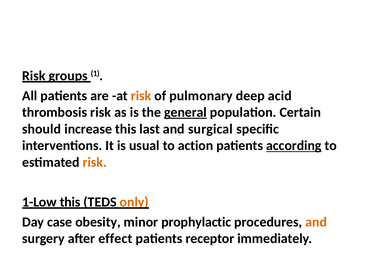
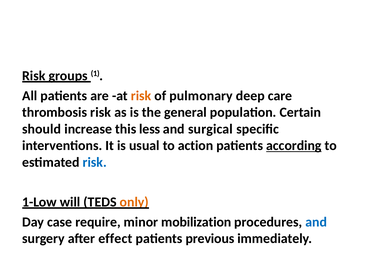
acid: acid -> care
general underline: present -> none
last: last -> less
risk at (95, 162) colour: orange -> blue
1-Low this: this -> will
obesity: obesity -> require
prophylactic: prophylactic -> mobilization
and at (316, 222) colour: orange -> blue
receptor: receptor -> previous
